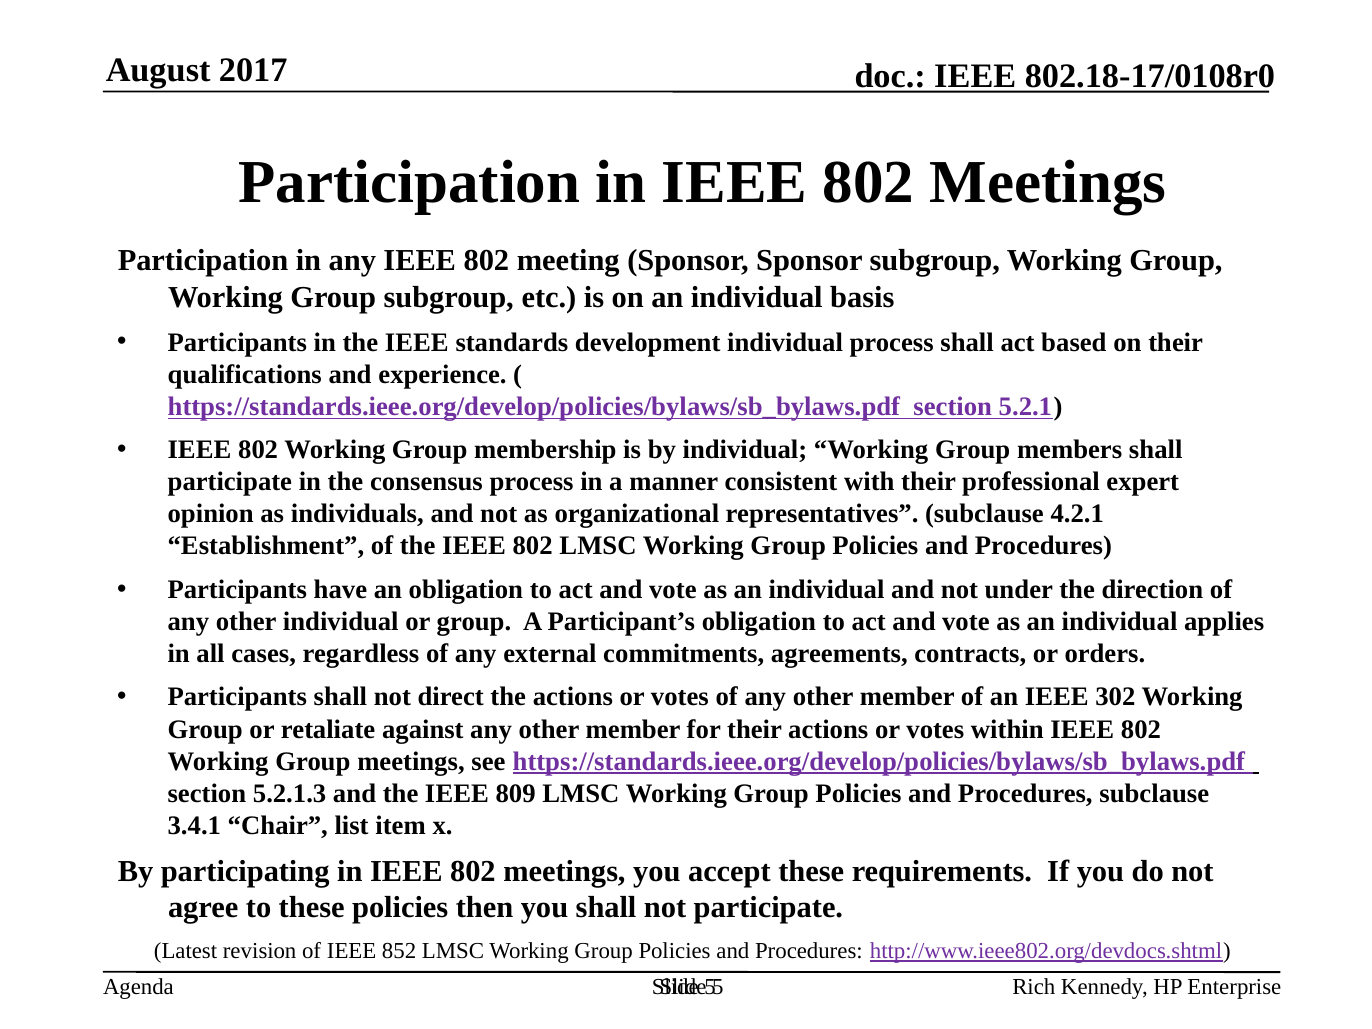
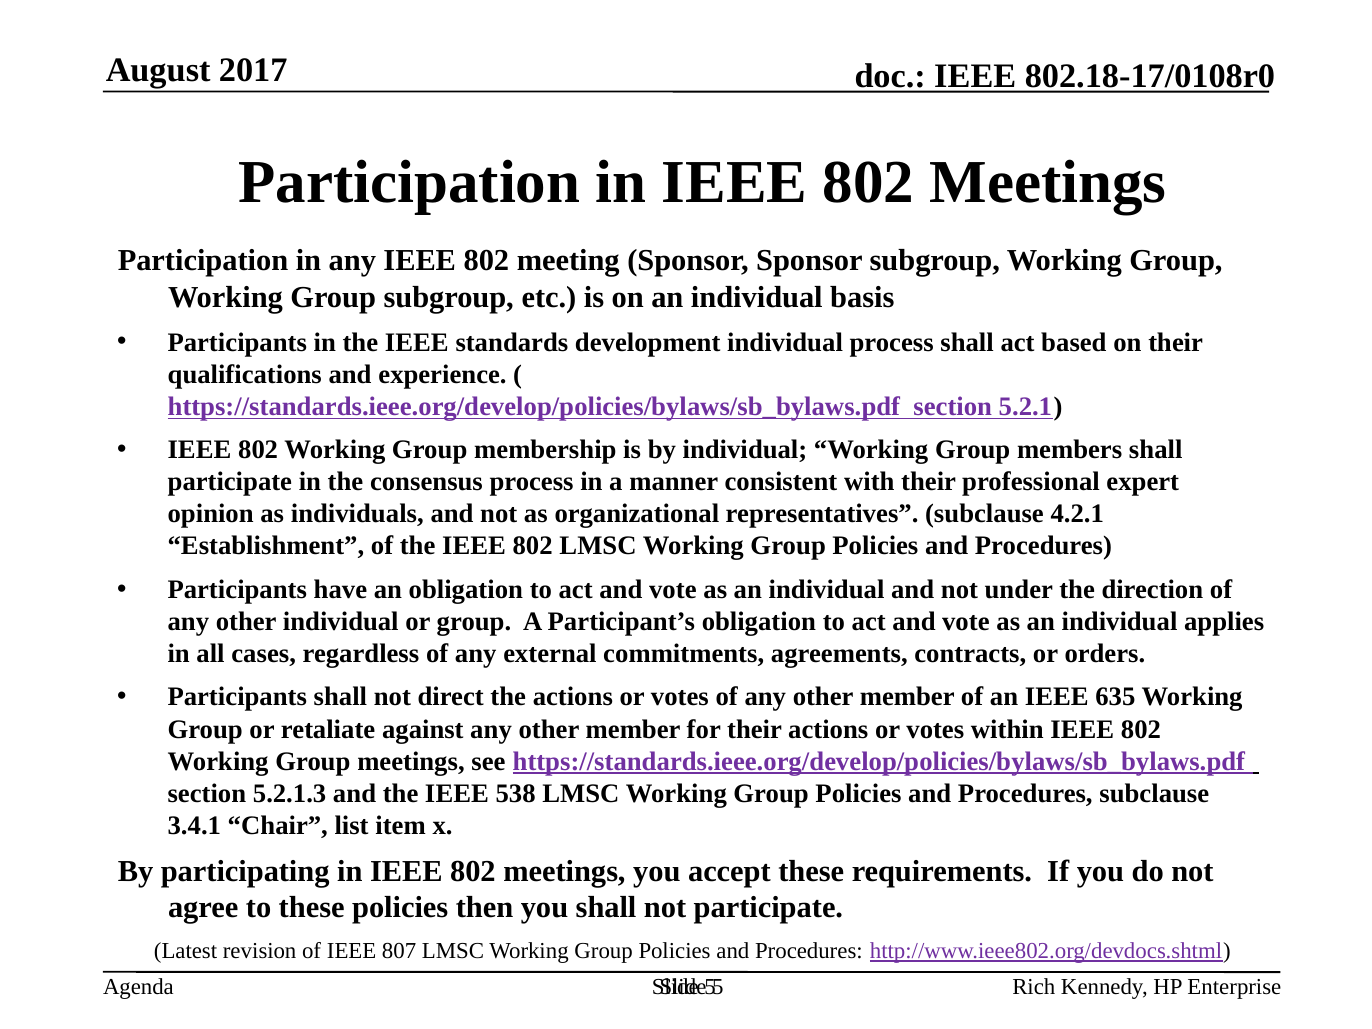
302: 302 -> 635
809: 809 -> 538
852: 852 -> 807
